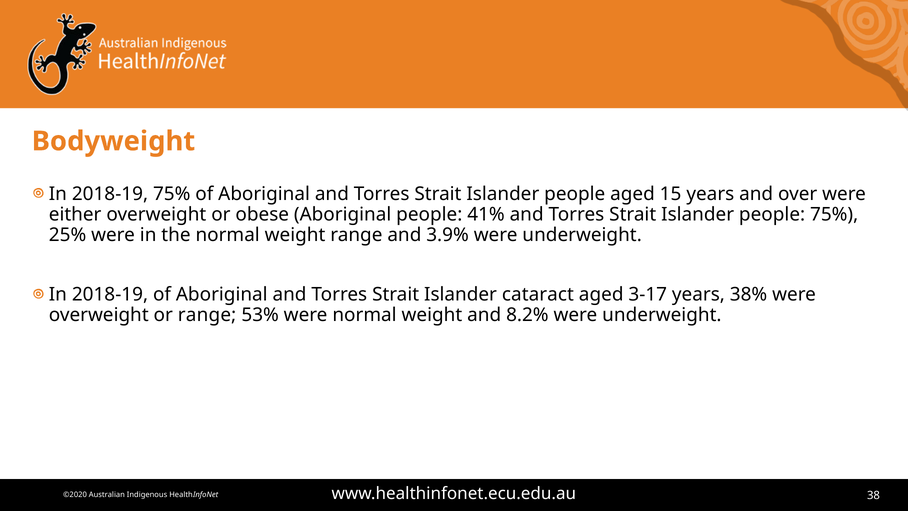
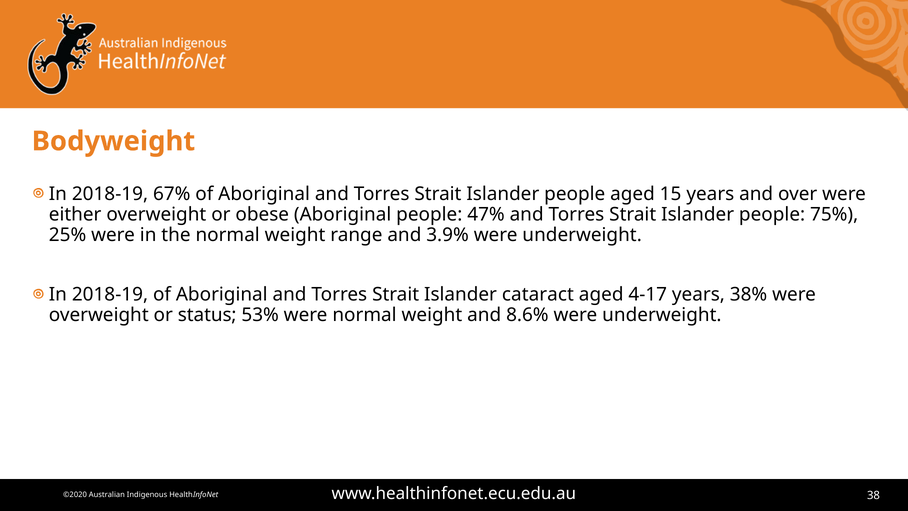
2018-19 75%: 75% -> 67%
41%: 41% -> 47%
3-17: 3-17 -> 4-17
or range: range -> status
8.2%: 8.2% -> 8.6%
